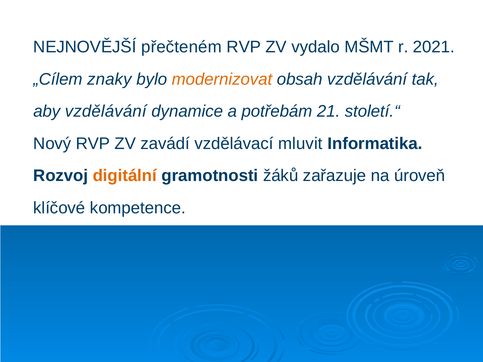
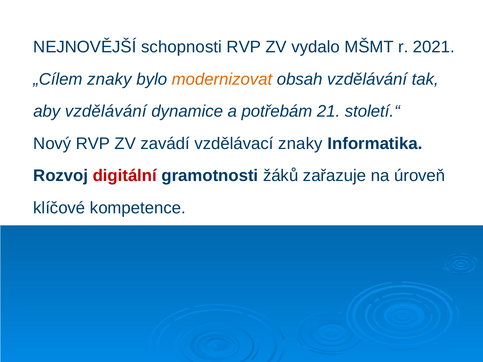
přečteném: přečteném -> schopnosti
vzdělávací mluvit: mluvit -> znaky
digitální colour: orange -> red
